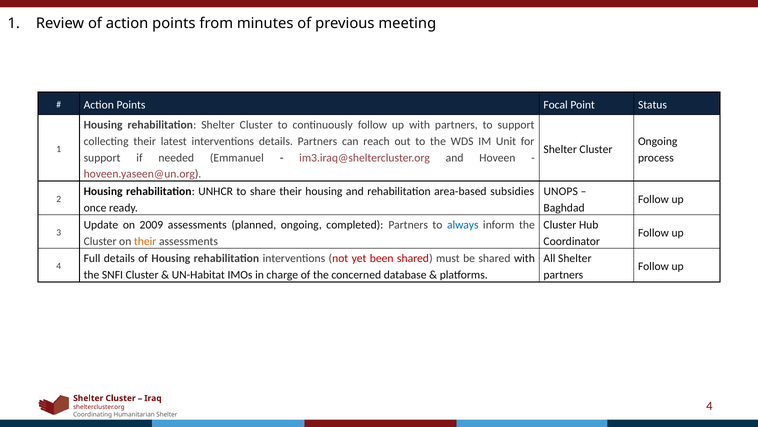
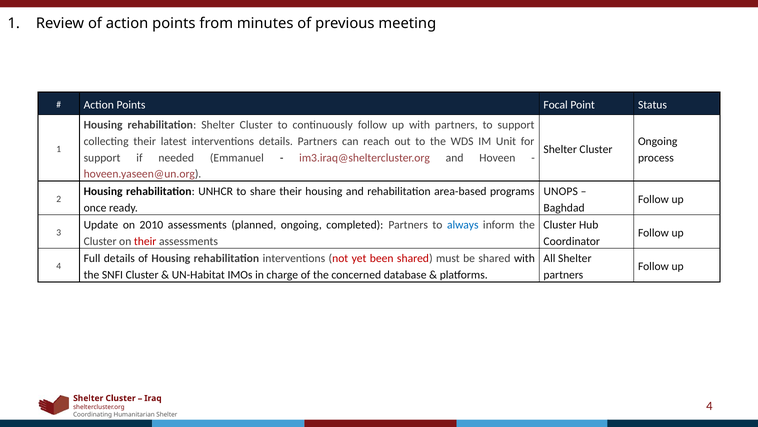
subsidies: subsidies -> programs
2009: 2009 -> 2010
their at (145, 241) colour: orange -> red
